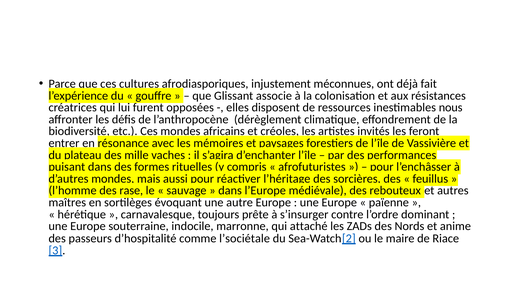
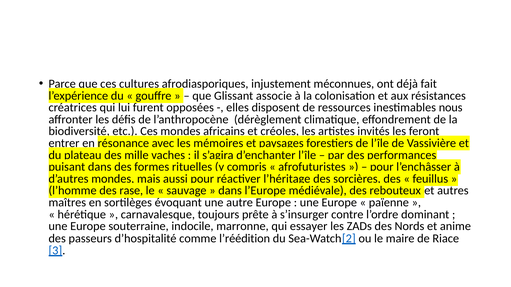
attaché: attaché -> essayer
l’sociétale: l’sociétale -> l’réédition
